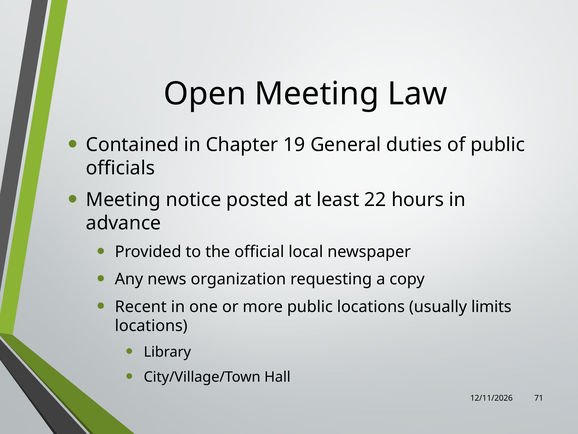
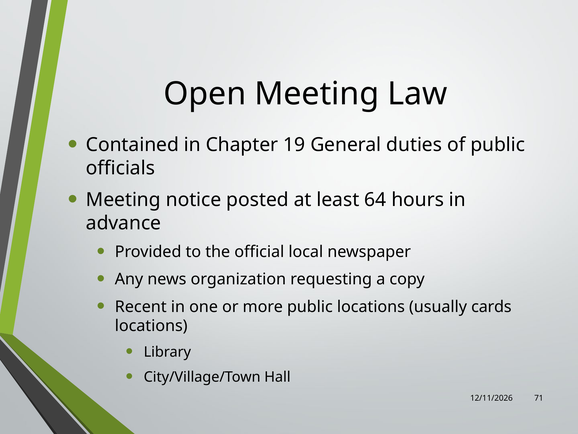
22: 22 -> 64
limits: limits -> cards
